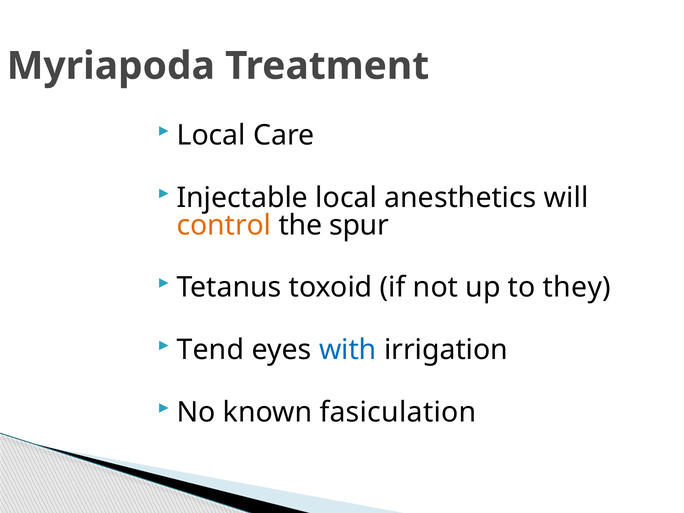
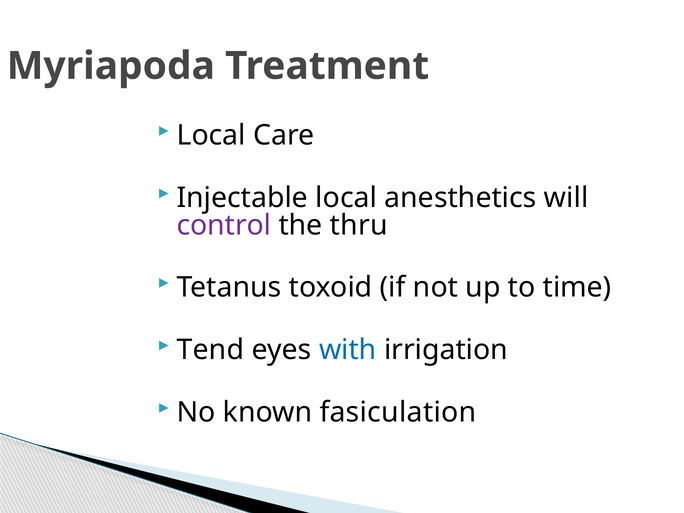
control colour: orange -> purple
spur: spur -> thru
they: they -> time
